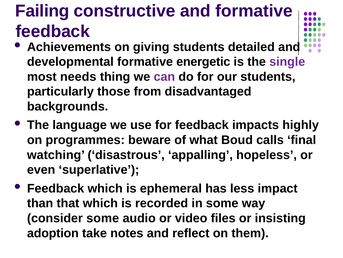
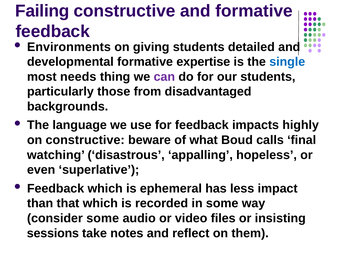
Achievements: Achievements -> Environments
energetic: energetic -> expertise
single colour: purple -> blue
on programmes: programmes -> constructive
adoption: adoption -> sessions
